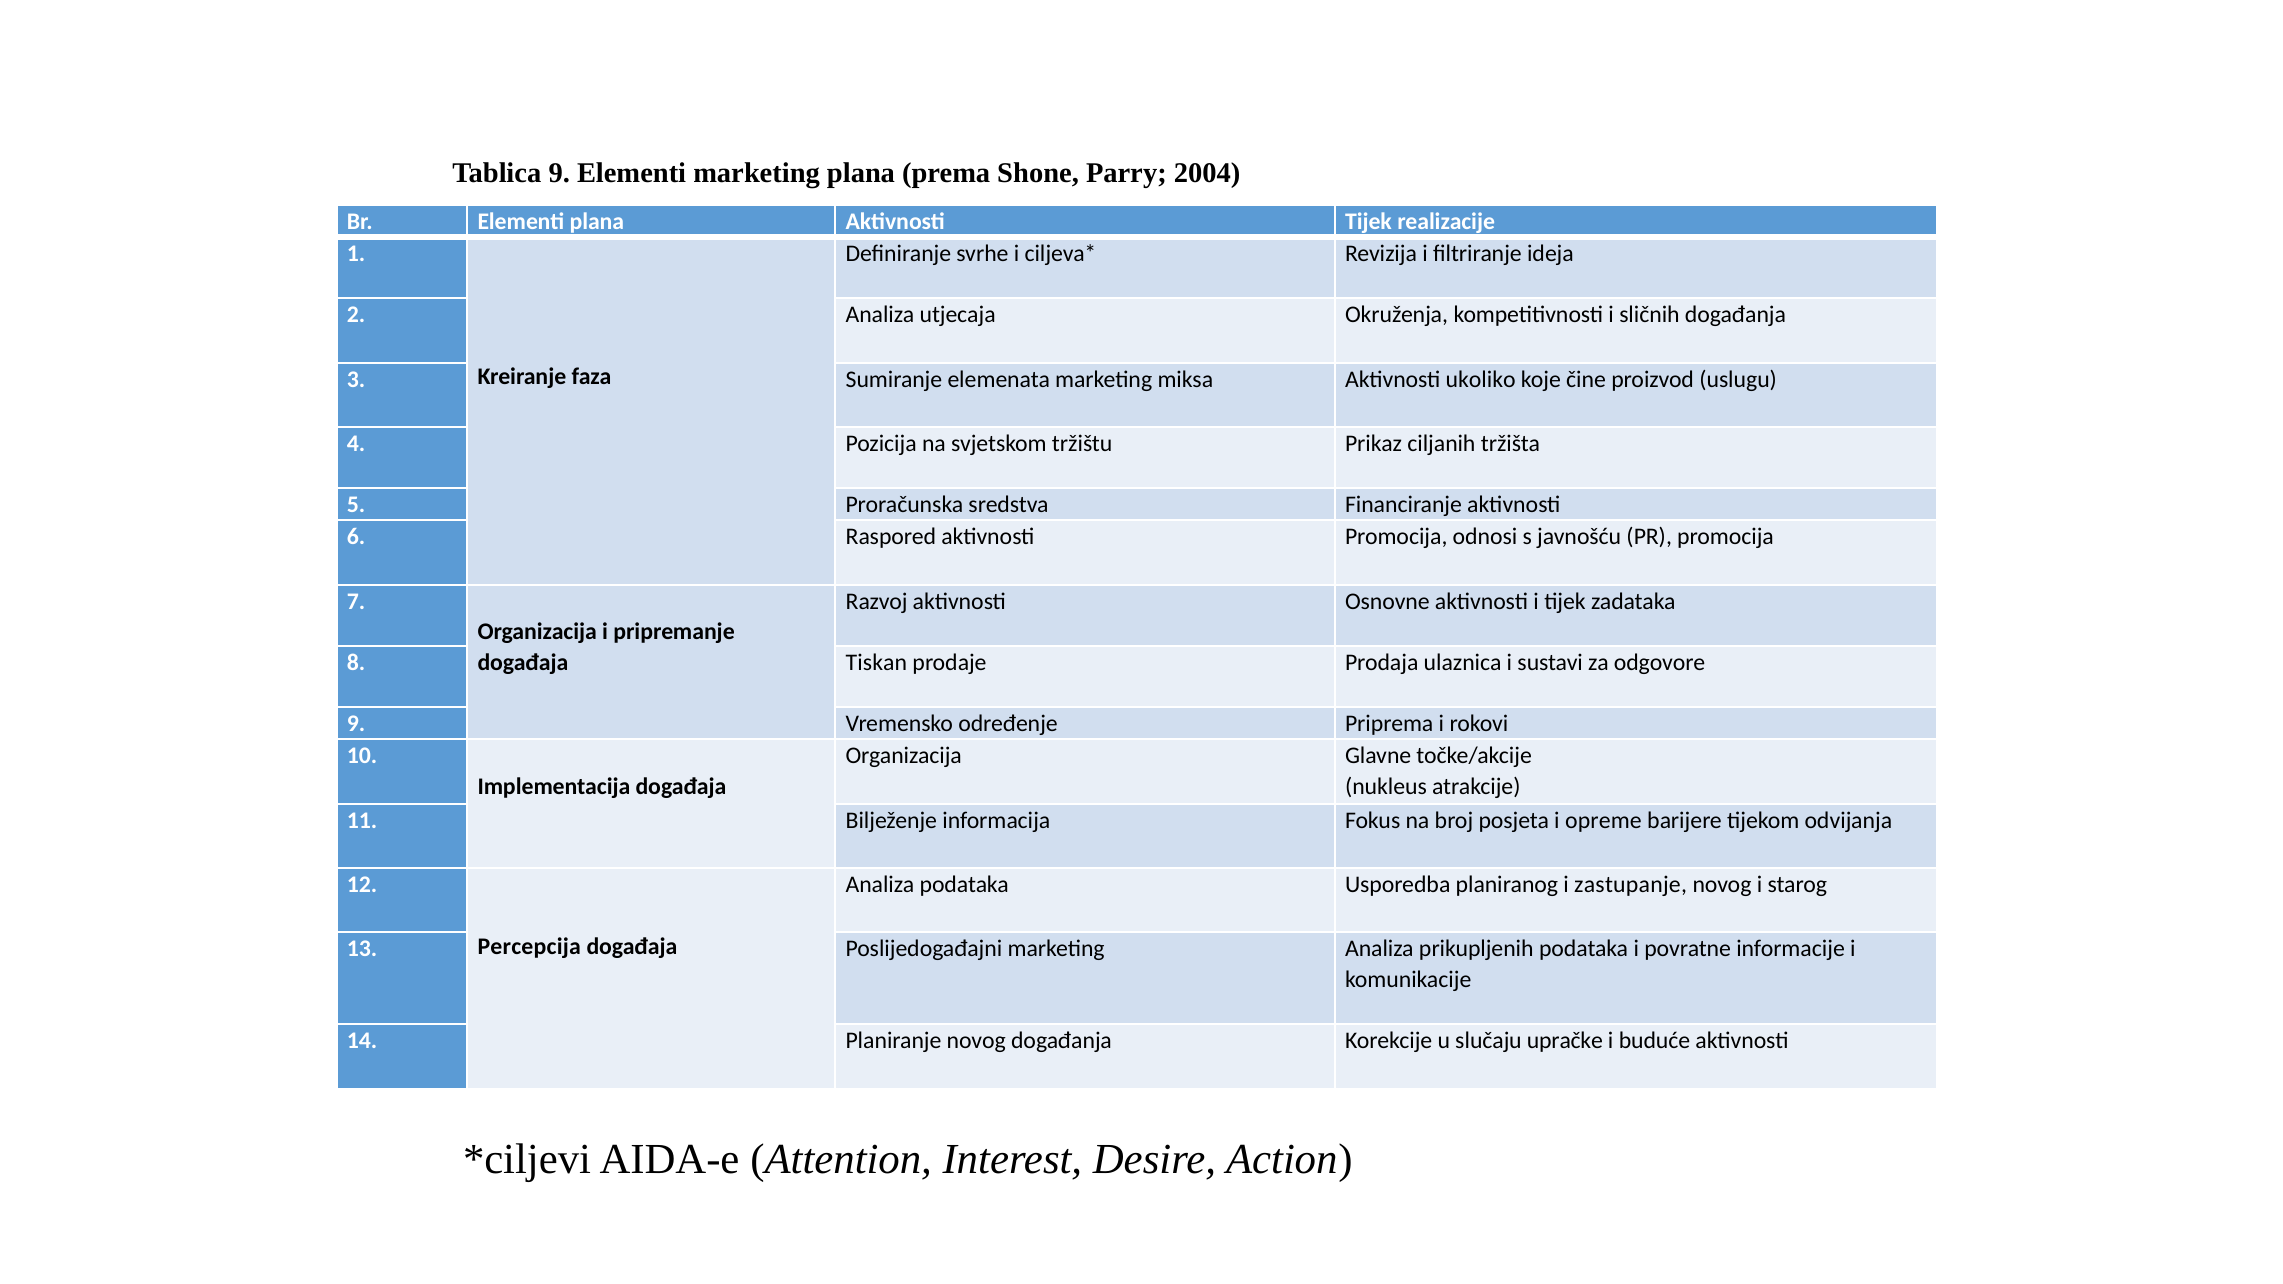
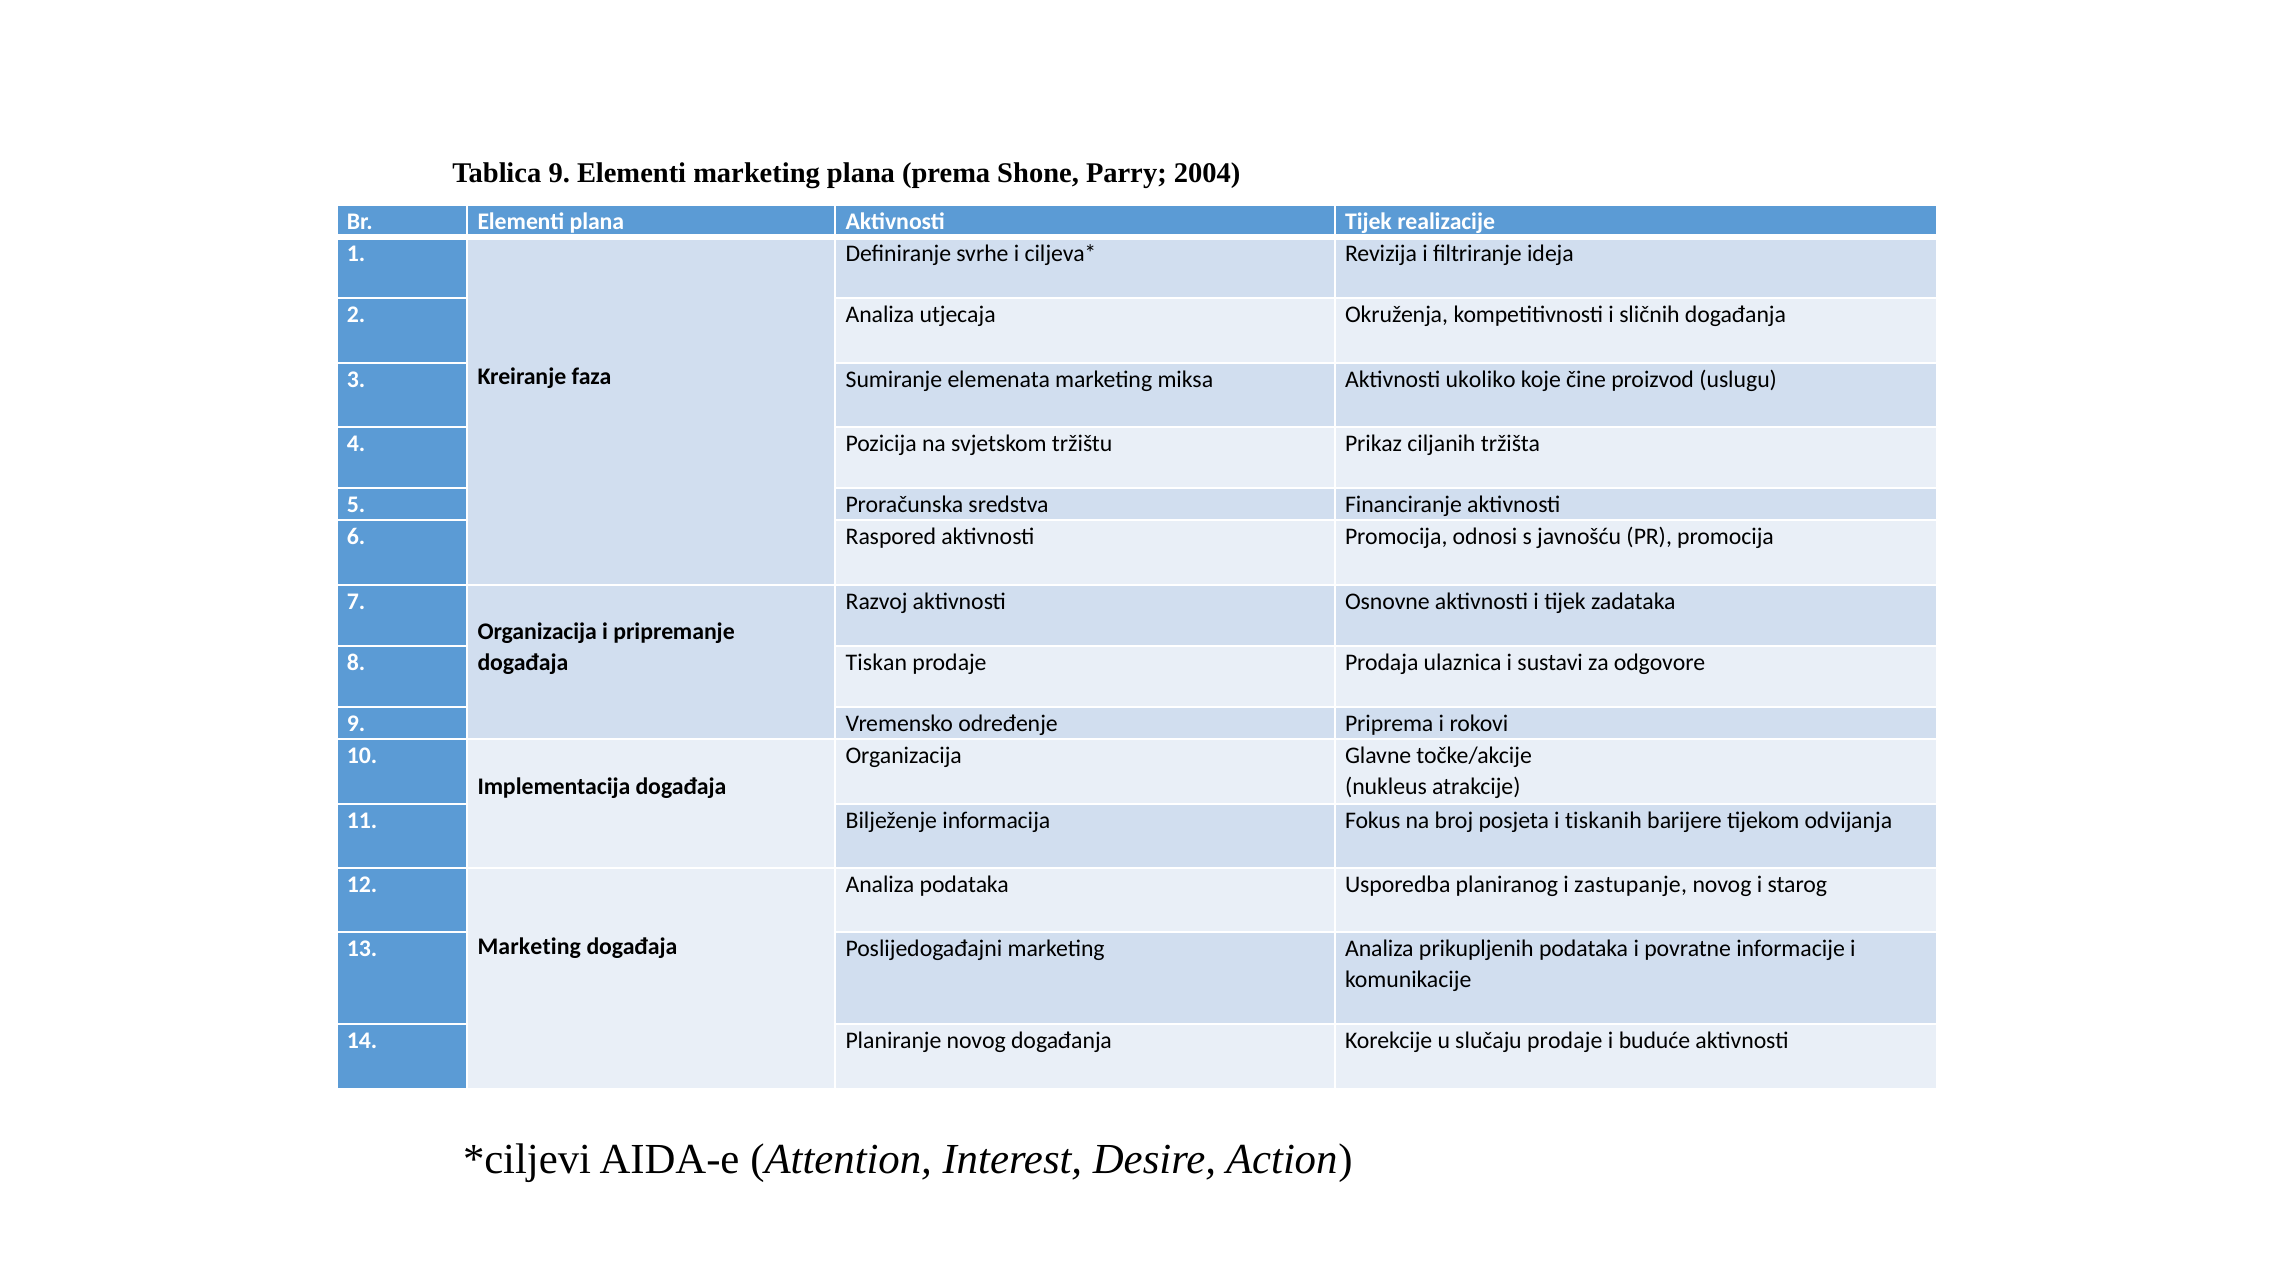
opreme: opreme -> tiskanih
Percepcija at (529, 946): Percepcija -> Marketing
slučaju upračke: upračke -> prodaje
